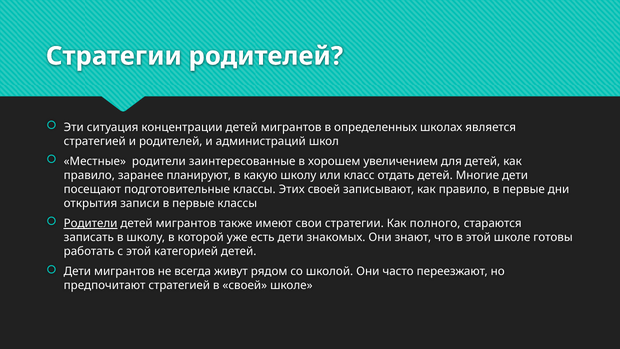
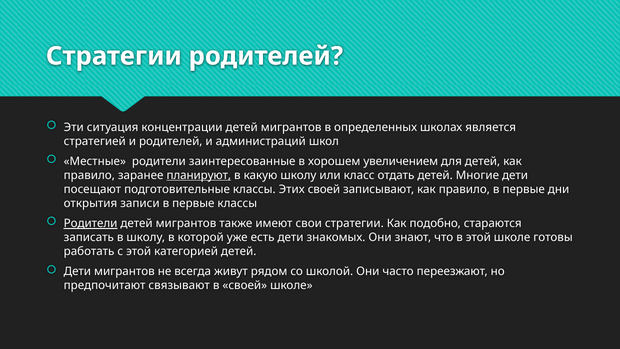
планируют underline: none -> present
полного: полного -> подобно
предпочитают стратегией: стратегией -> связывают
